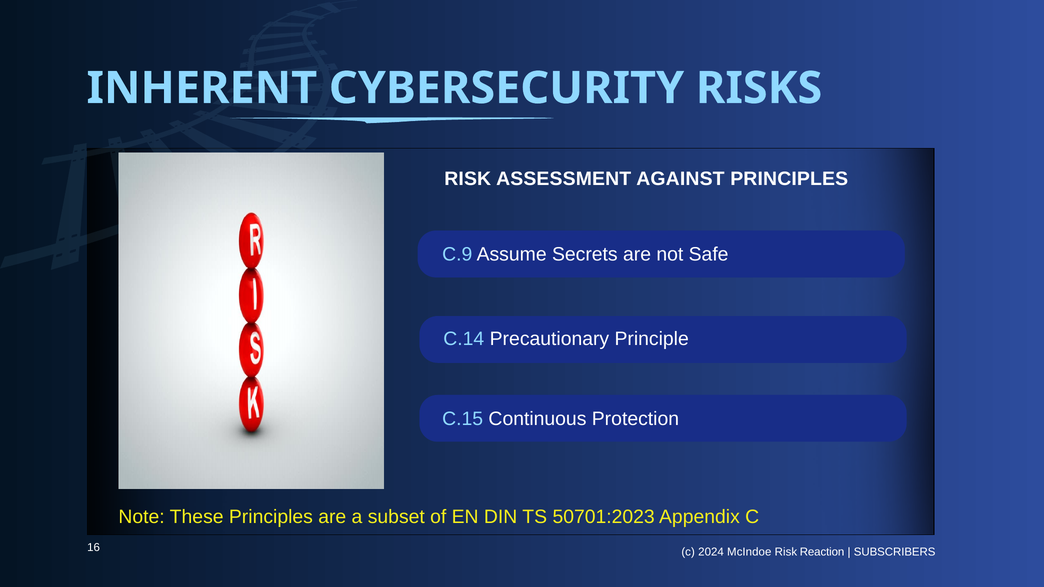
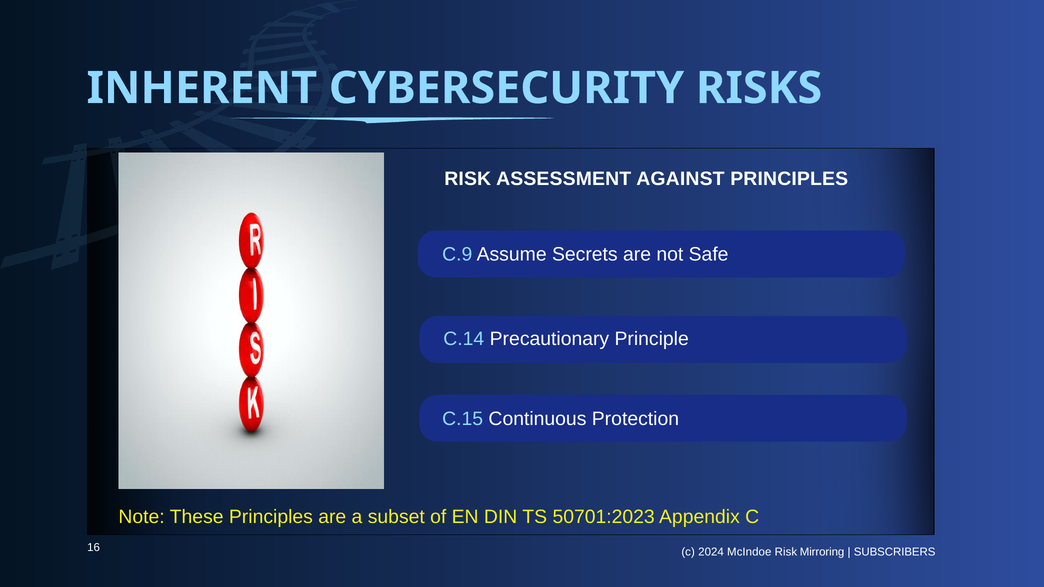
Reaction: Reaction -> Mirroring
